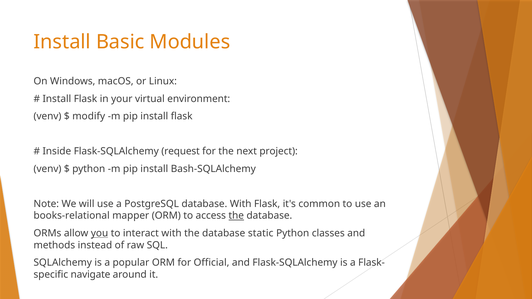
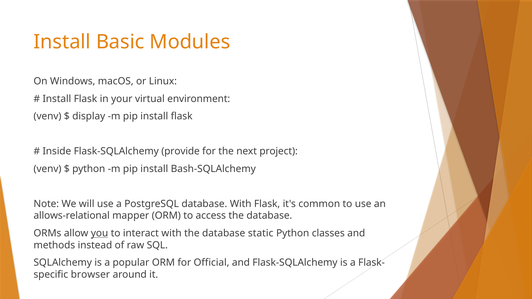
modify: modify -> display
request: request -> provide
books-relational: books-relational -> allows-relational
the at (236, 216) underline: present -> none
navigate: navigate -> browser
